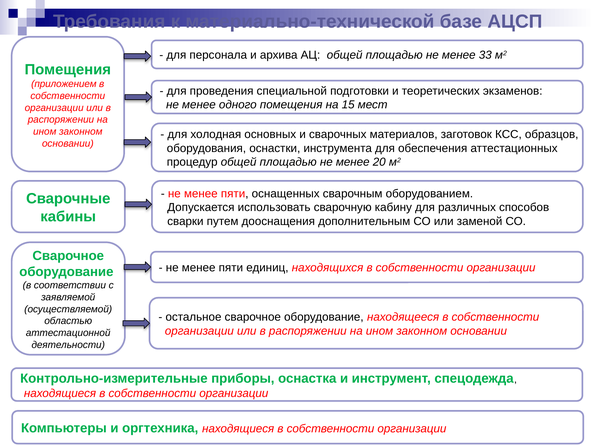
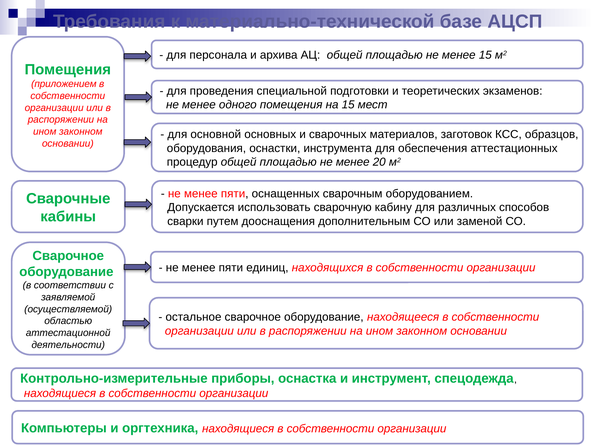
менее 33: 33 -> 15
холодная: холодная -> основной
